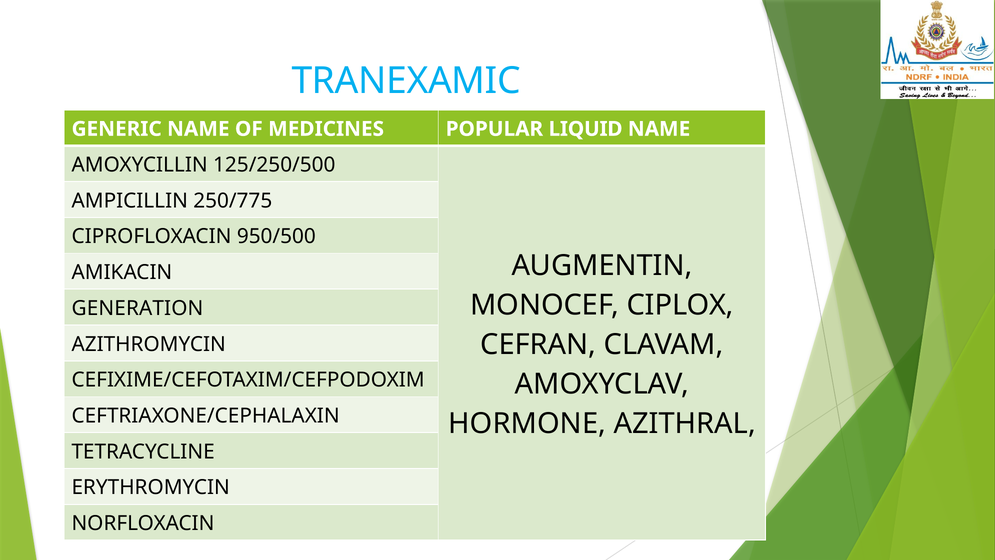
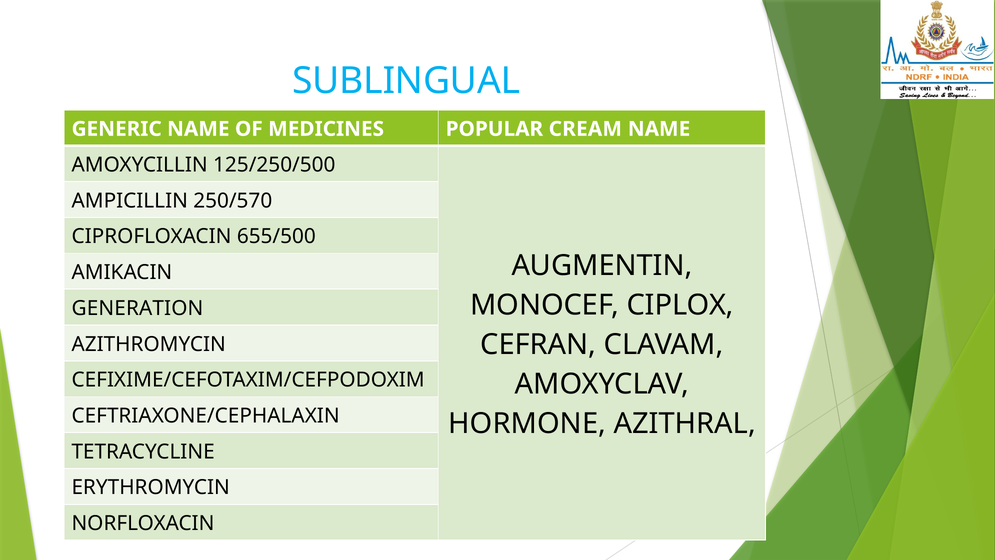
TRANEXAMIC: TRANEXAMIC -> SUBLINGUAL
LIQUID: LIQUID -> CREAM
250/775: 250/775 -> 250/570
950/500: 950/500 -> 655/500
